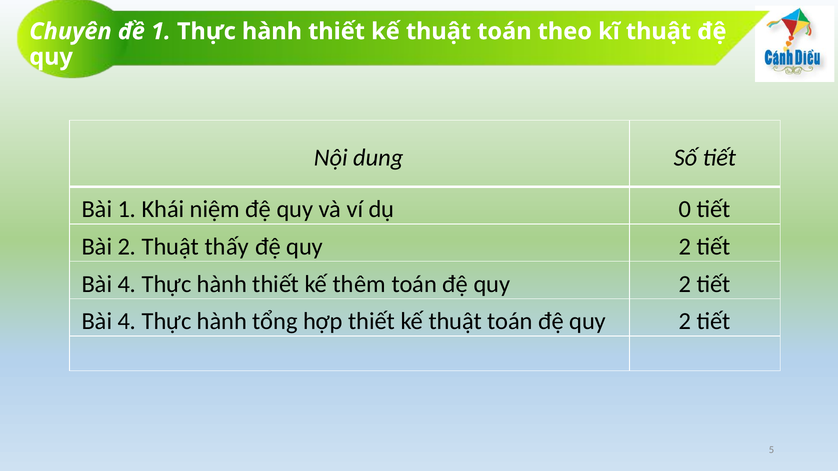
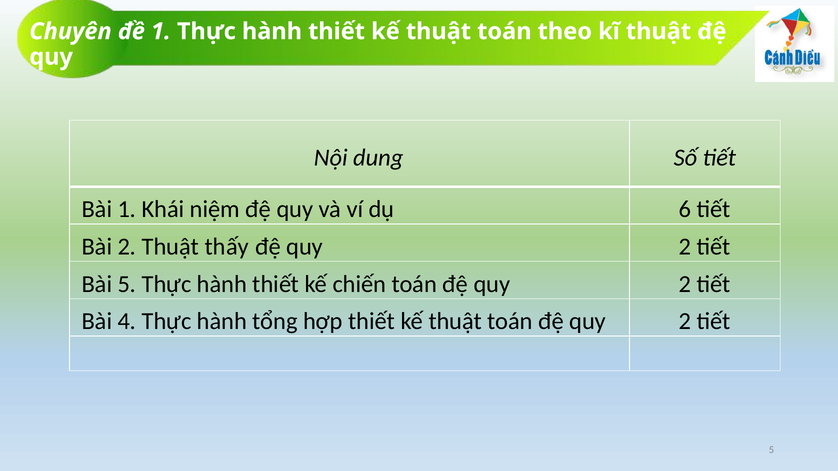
0: 0 -> 6
4 at (127, 284): 4 -> 5
thêm: thêm -> chiến
